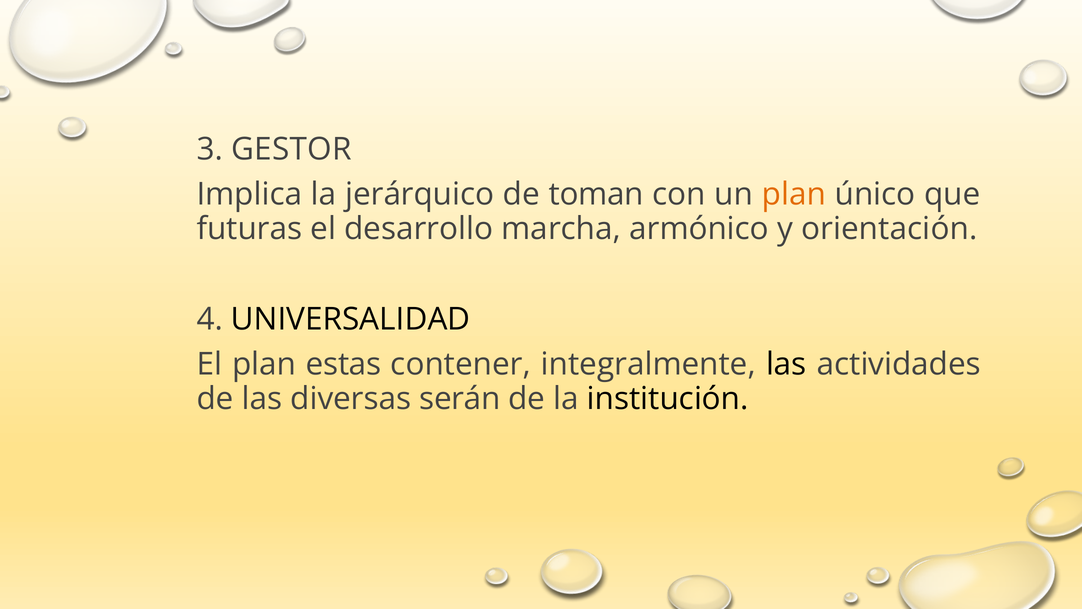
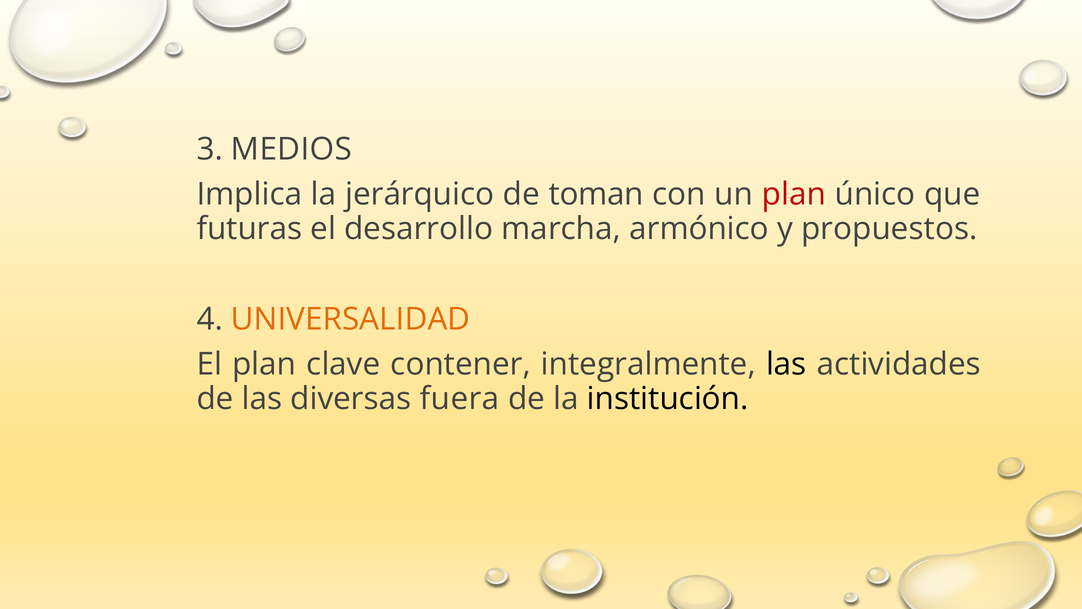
GESTOR: GESTOR -> MEDIOS
plan at (794, 194) colour: orange -> red
orientación: orientación -> propuestos
UNIVERSALIDAD colour: black -> orange
estas: estas -> clave
serán: serán -> fuera
